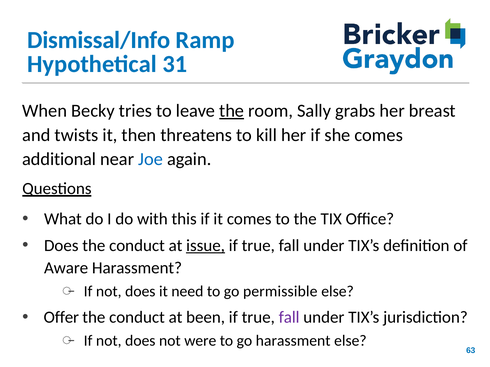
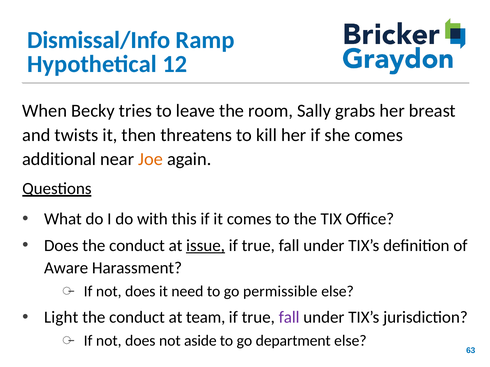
31: 31 -> 12
the at (232, 111) underline: present -> none
Joe colour: blue -> orange
Offer: Offer -> Light
been: been -> team
were: were -> aside
go harassment: harassment -> department
